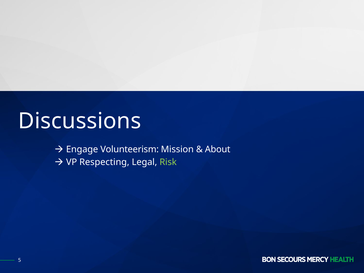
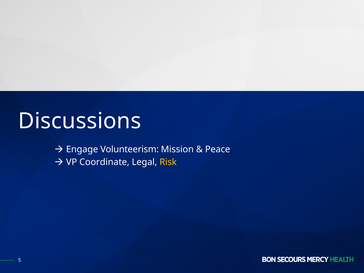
About: About -> Peace
Respecting: Respecting -> Coordinate
Risk colour: light green -> yellow
